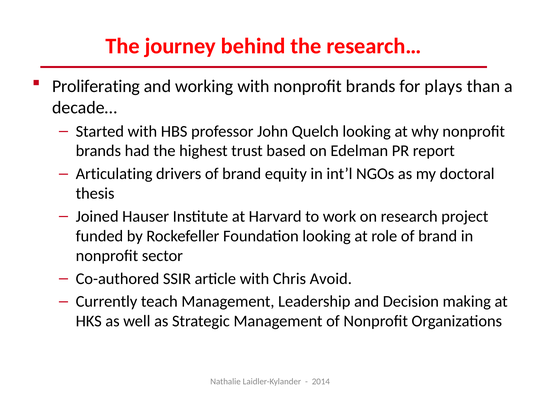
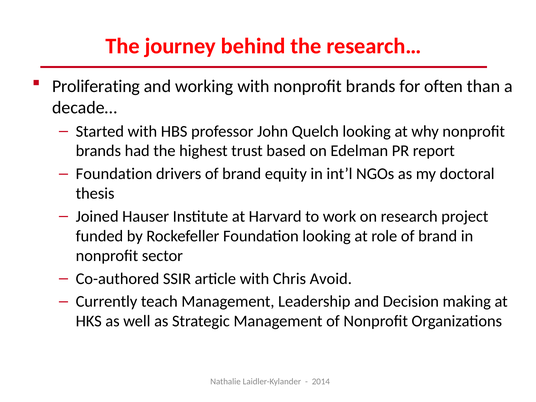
plays: plays -> often
Articulating at (114, 174): Articulating -> Foundation
